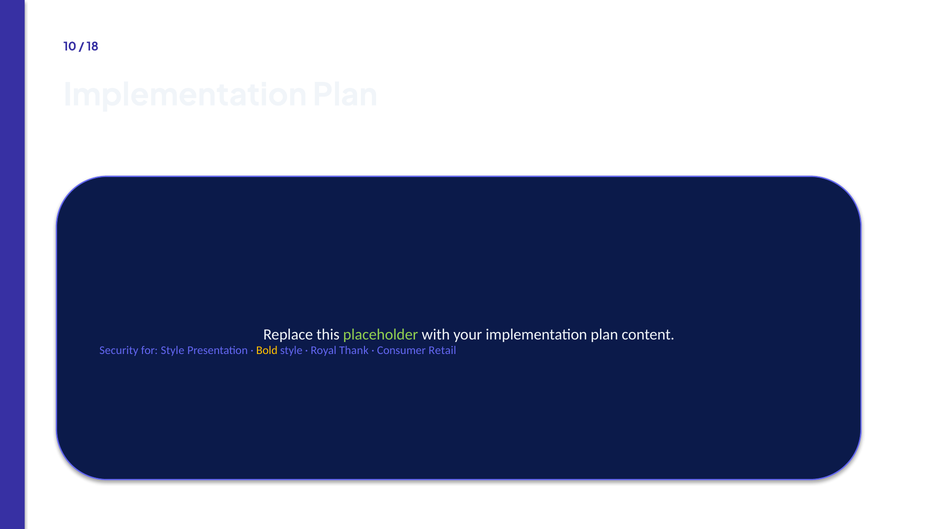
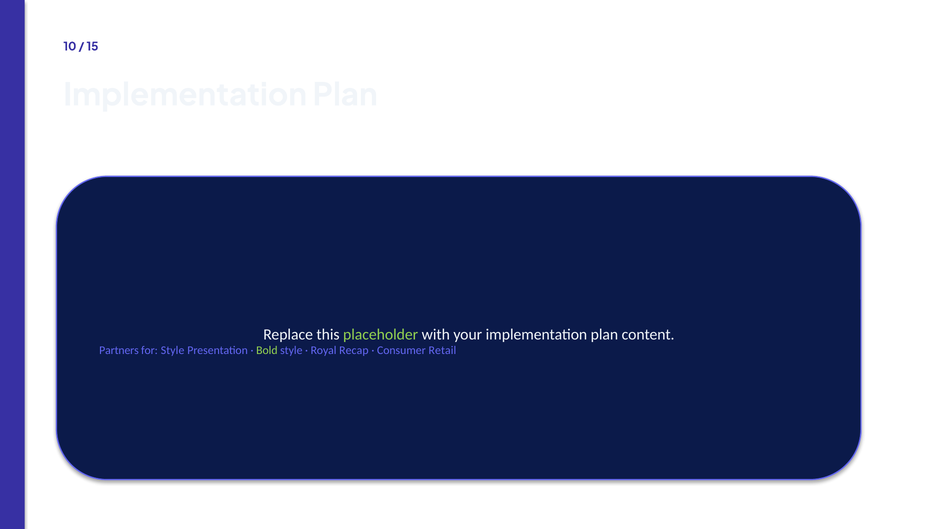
18: 18 -> 15
Security: Security -> Partners
Bold colour: yellow -> light green
Thank: Thank -> Recap
